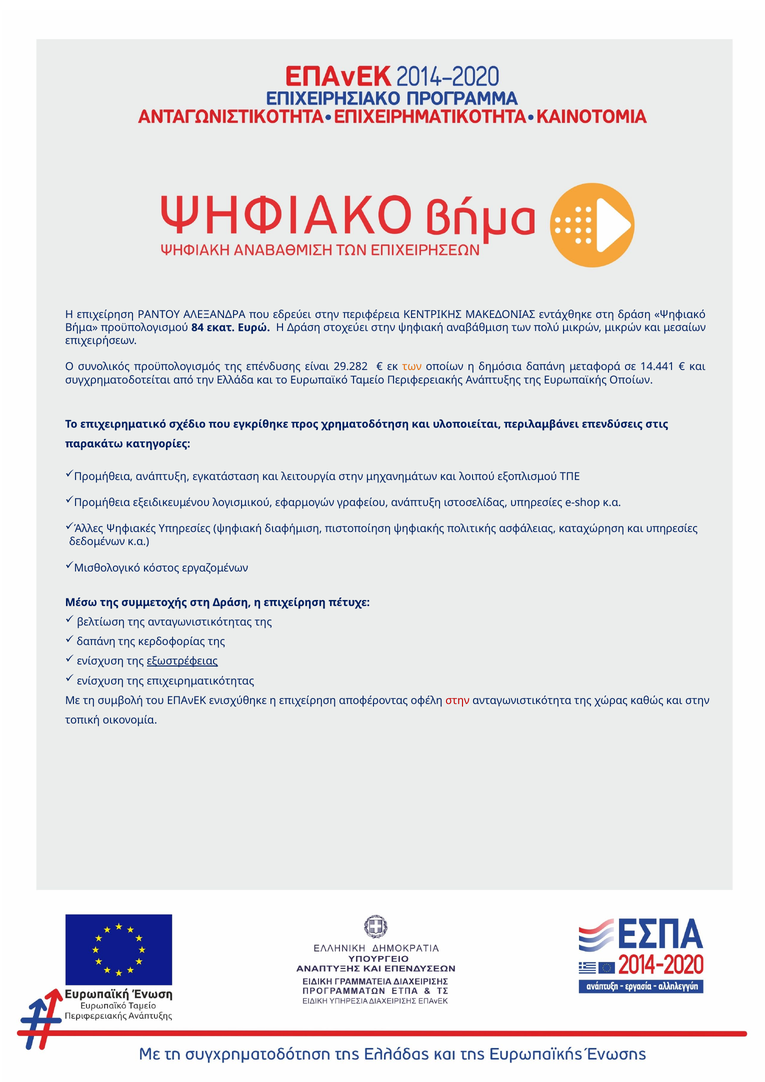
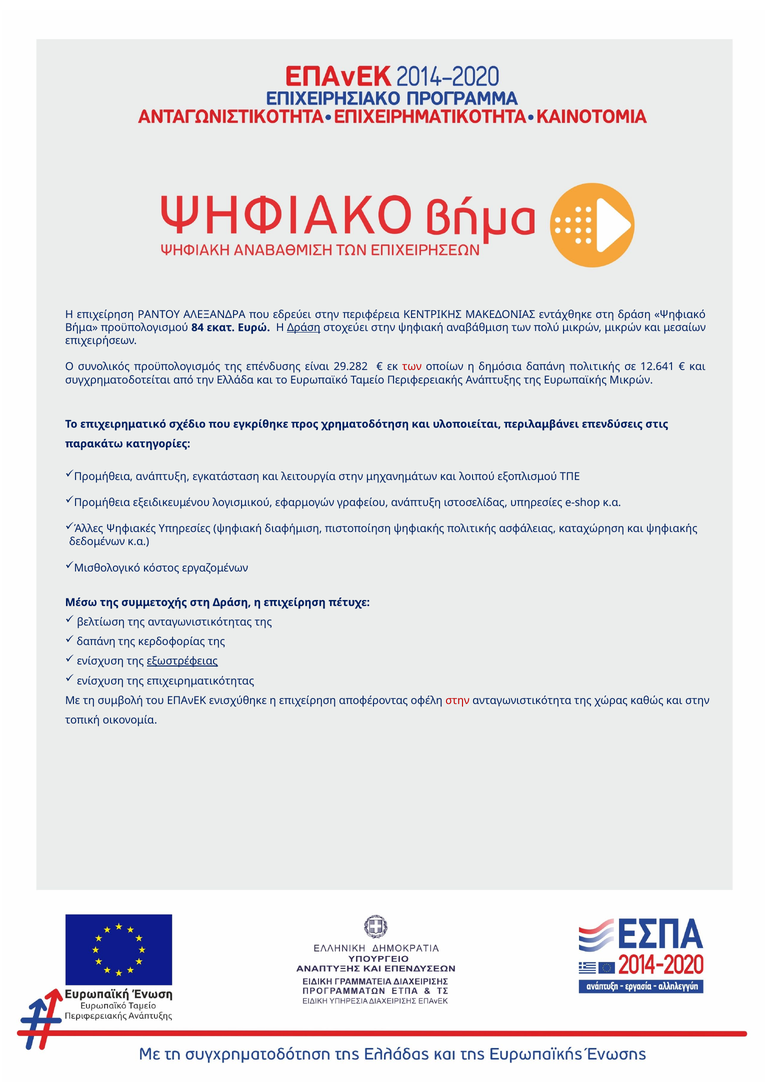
Δράση at (304, 328) underline: none -> present
των at (412, 367) colour: orange -> red
δαπάνη μεταφορά: μεταφορά -> πολιτικής
14.441: 14.441 -> 12.641
Ευρωπαϊκής Οποίων: Οποίων -> Μικρών
και υπηρεσίες: υπηρεσίες -> ψηφιακής
